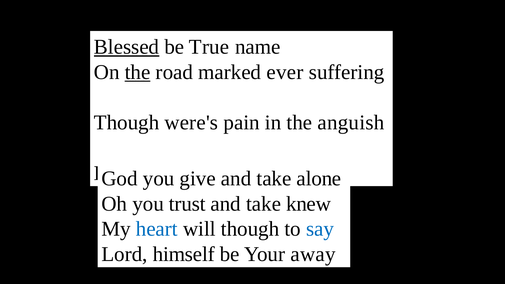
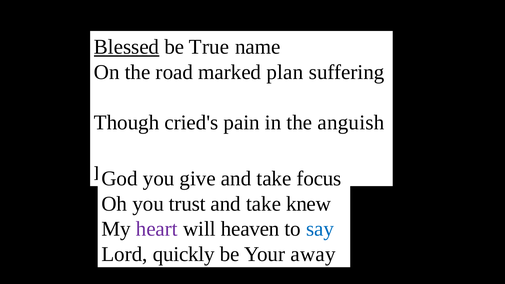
the at (138, 72) underline: present -> none
ever: ever -> plan
were's: were's -> cried's
alone: alone -> focus
heart colour: blue -> purple
will though: though -> heaven
himself: himself -> quickly
